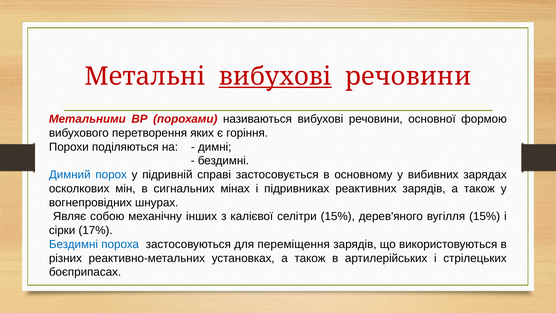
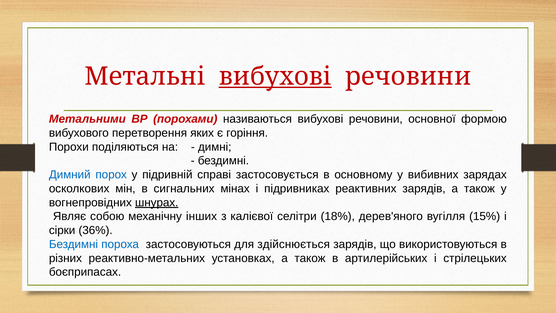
шнурах underline: none -> present
селітри 15%: 15% -> 18%
17%: 17% -> 36%
переміщення: переміщення -> здійснюється
